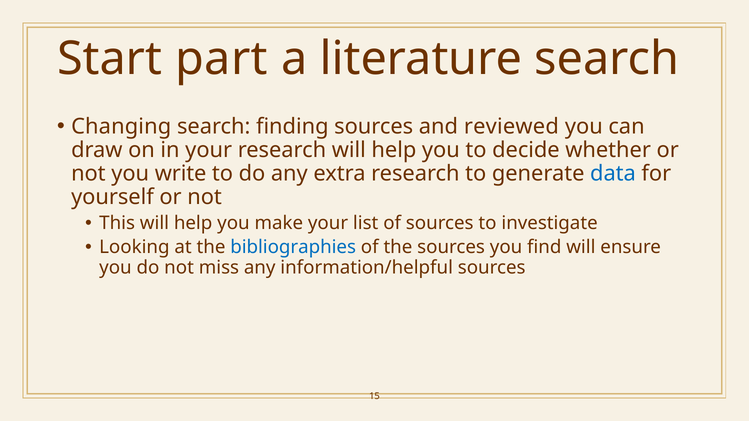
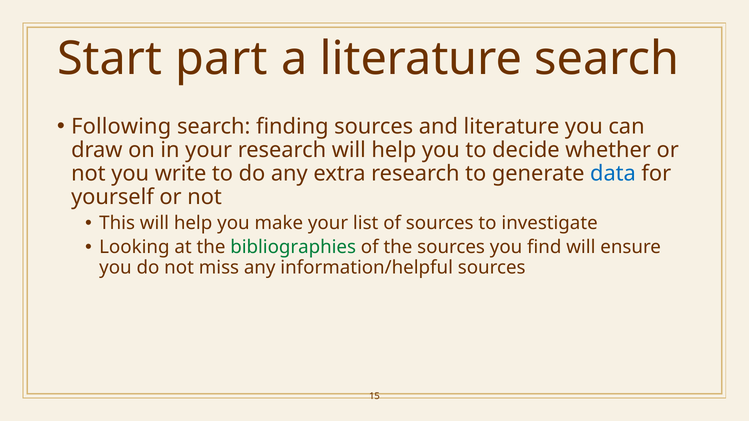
Changing: Changing -> Following
and reviewed: reviewed -> literature
bibliographies colour: blue -> green
